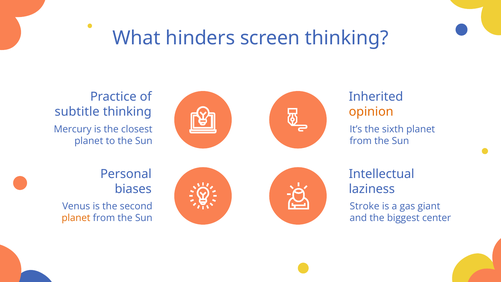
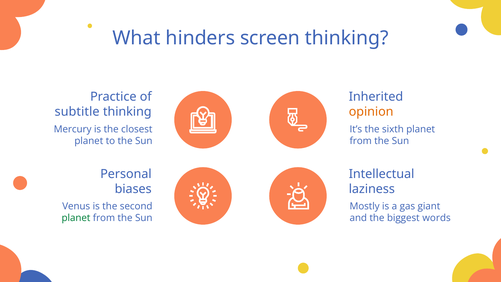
Stroke: Stroke -> Mostly
planet at (76, 218) colour: orange -> green
center: center -> words
